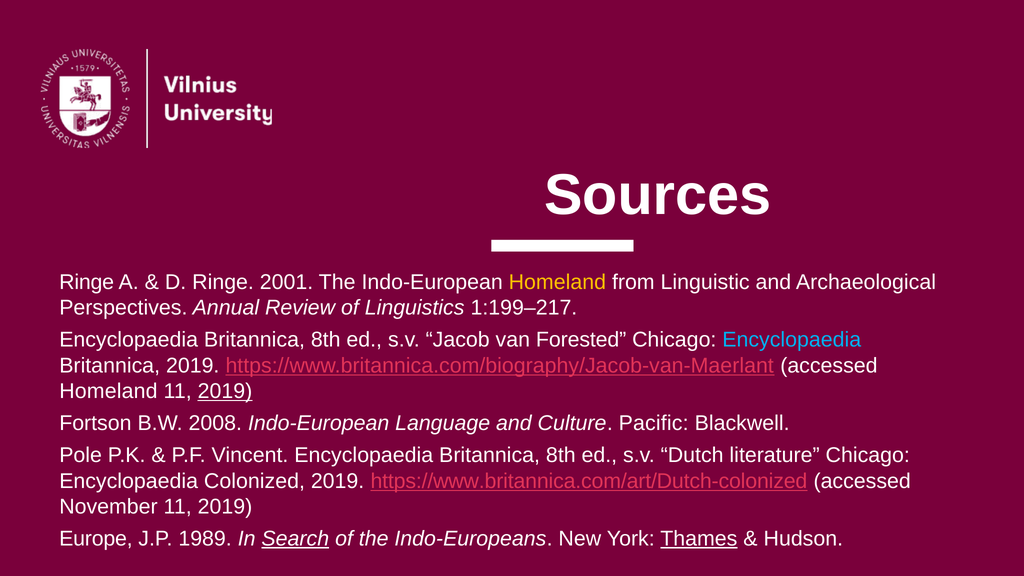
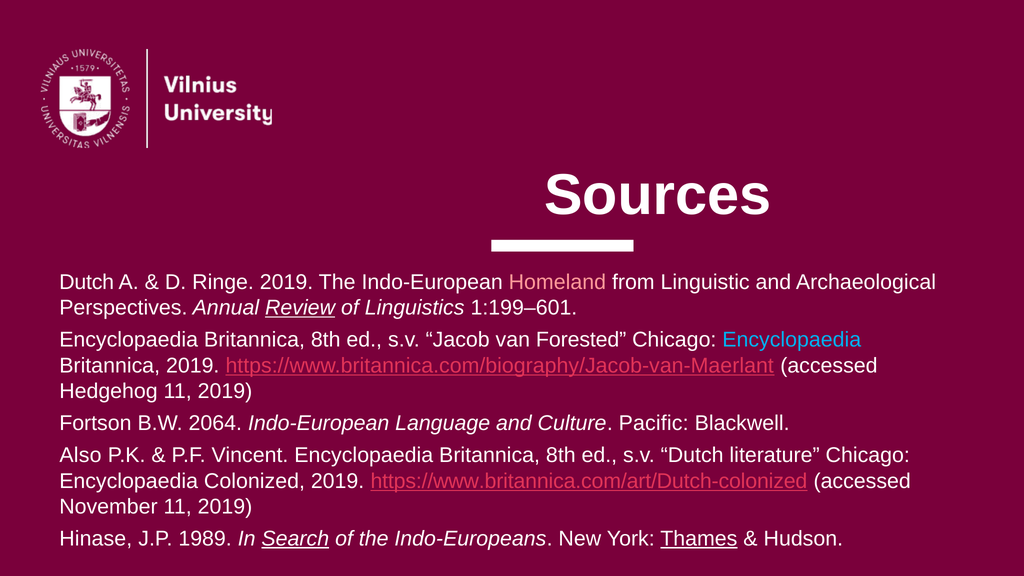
Ringe at (87, 282): Ringe -> Dutch
Ringe 2001: 2001 -> 2019
Homeland at (557, 282) colour: yellow -> pink
Review underline: none -> present
1:199–217: 1:199–217 -> 1:199–601
Homeland at (108, 391): Homeland -> Hedgehog
2019 at (225, 391) underline: present -> none
2008: 2008 -> 2064
Pole: Pole -> Also
Europe: Europe -> Hinase
